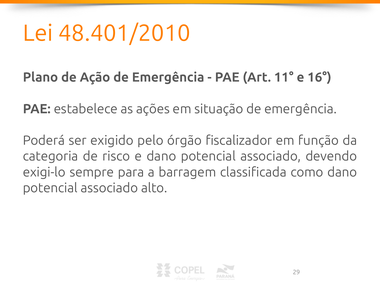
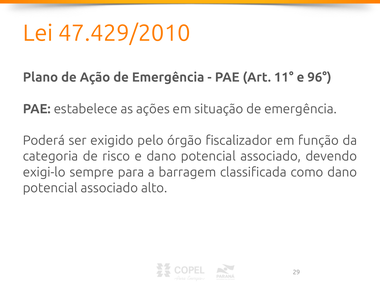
48.401/2010: 48.401/2010 -> 47.429/2010
16°: 16° -> 96°
